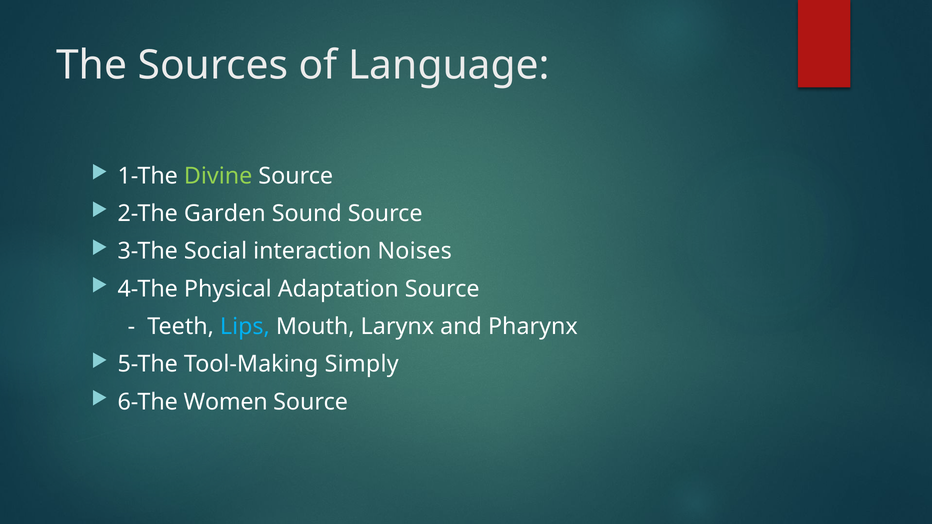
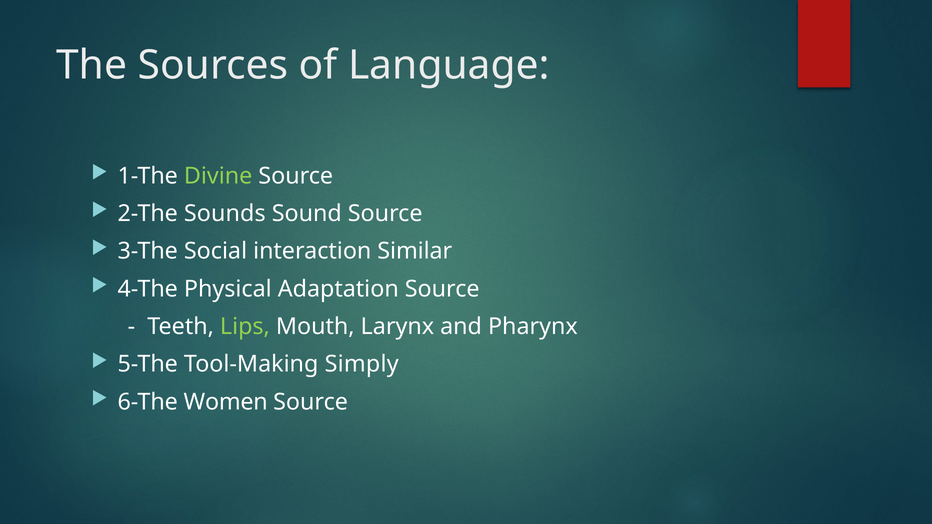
Garden: Garden -> Sounds
Noises: Noises -> Similar
Lips colour: light blue -> light green
